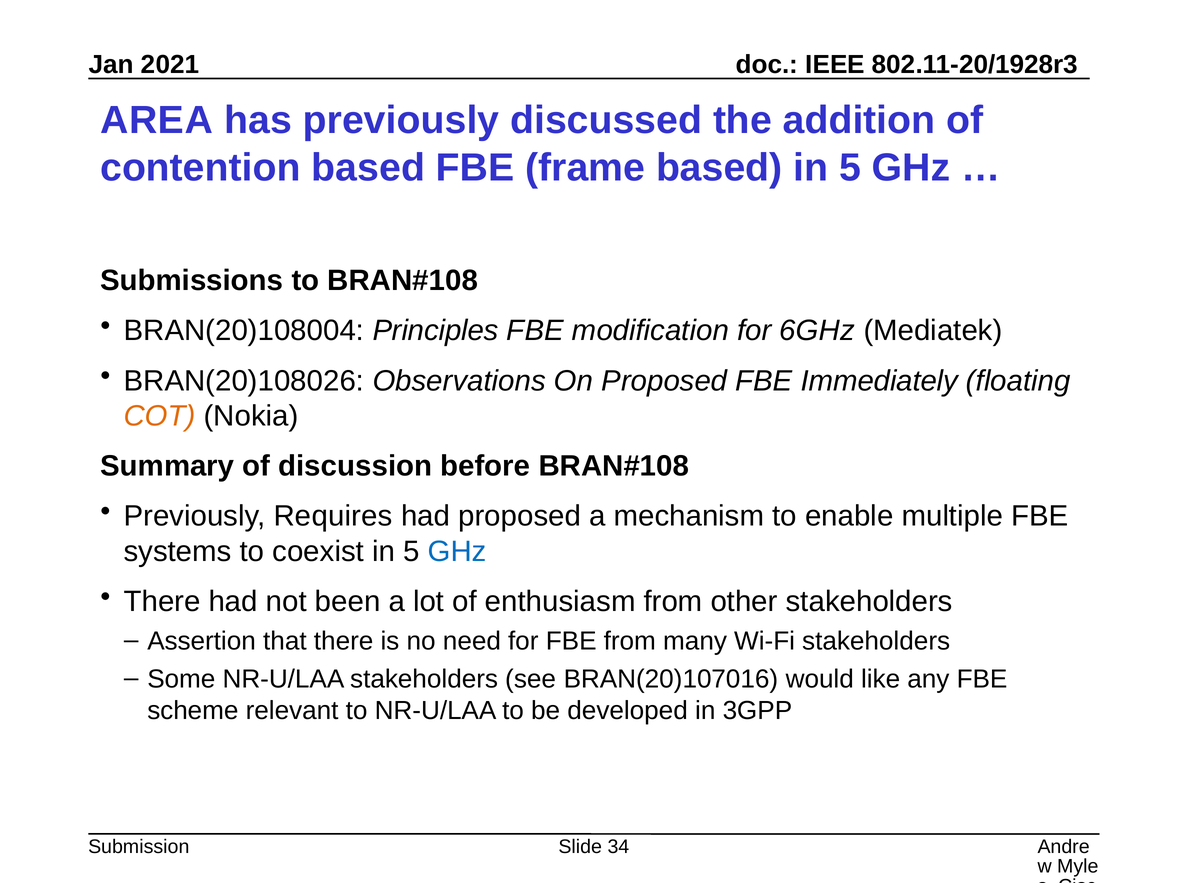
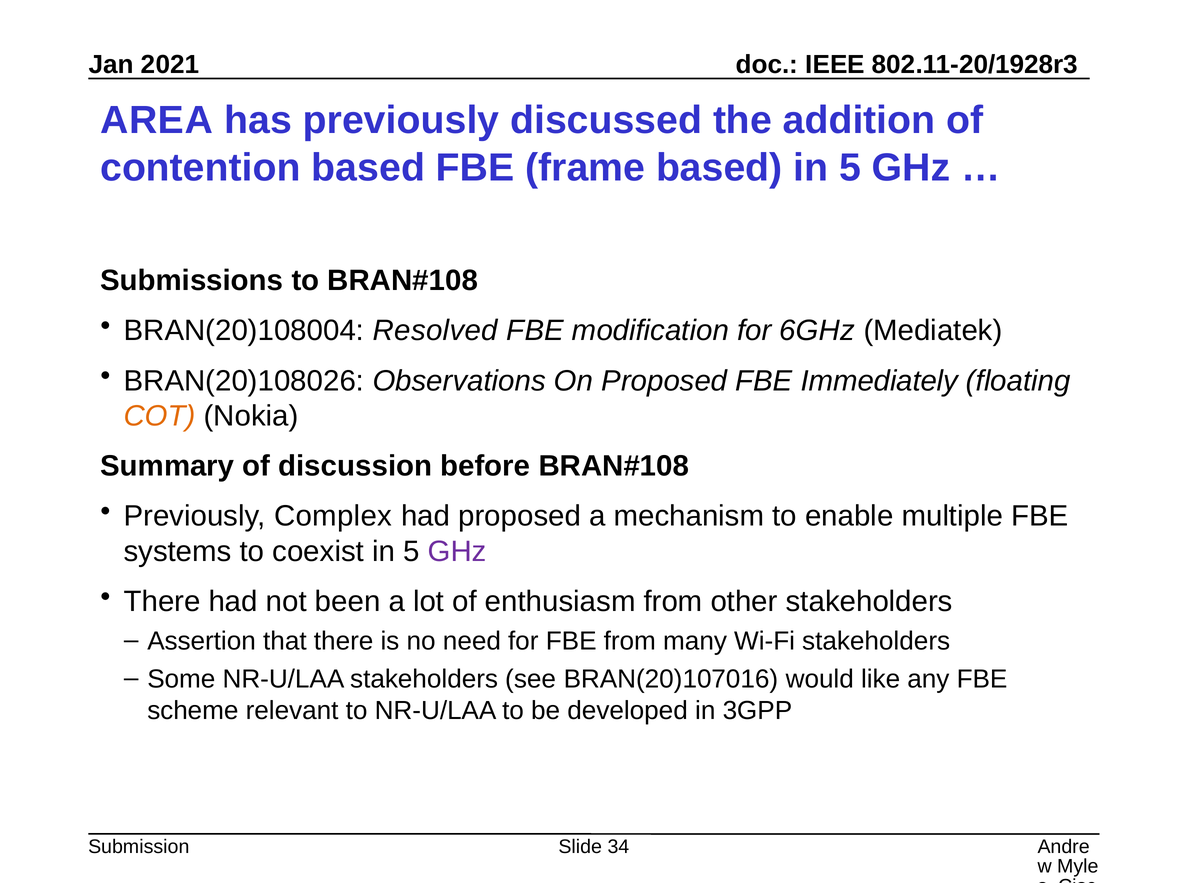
Principles: Principles -> Resolved
Requires: Requires -> Complex
GHz at (457, 552) colour: blue -> purple
